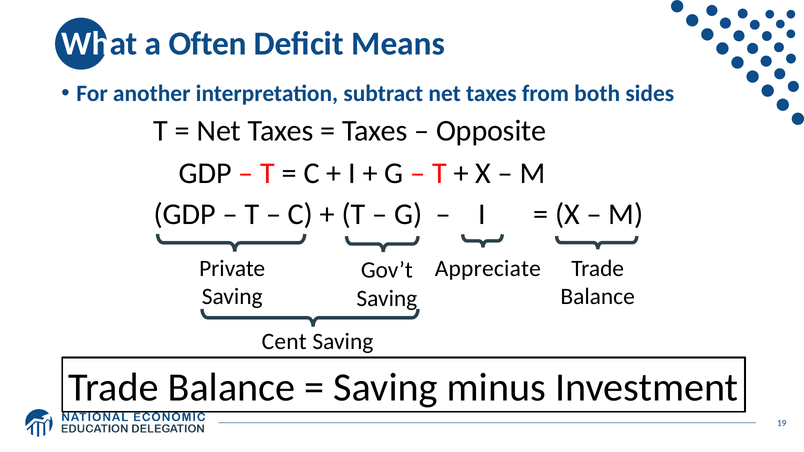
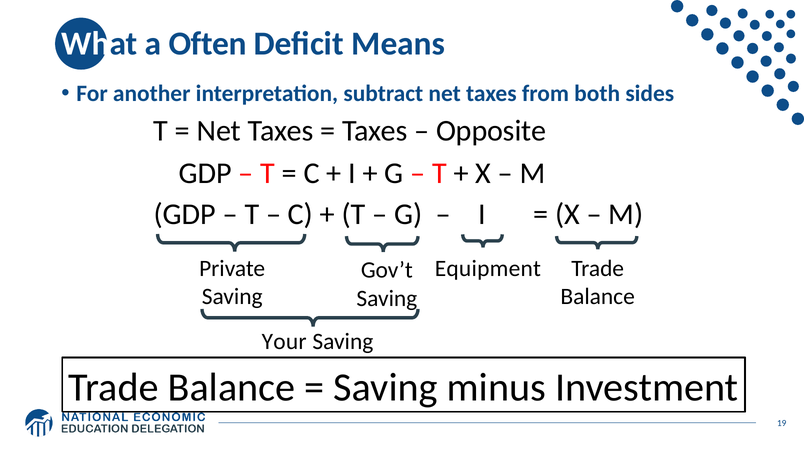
Appreciate: Appreciate -> Equipment
Cent: Cent -> Your
